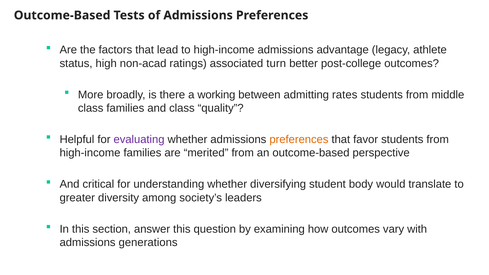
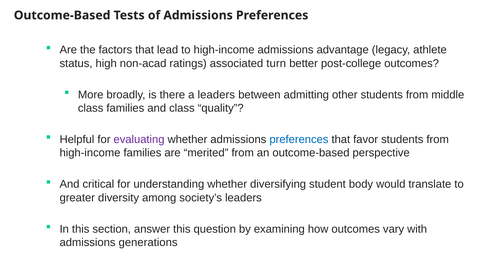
a working: working -> leaders
rates: rates -> other
preferences at (299, 139) colour: orange -> blue
